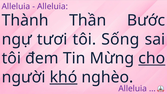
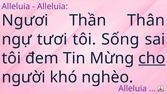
Thành: Thành -> Ngươi
Bước: Bước -> Thân
khó underline: present -> none
